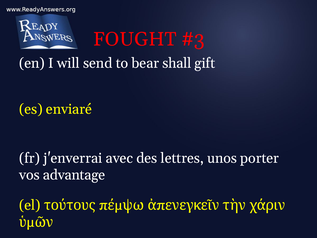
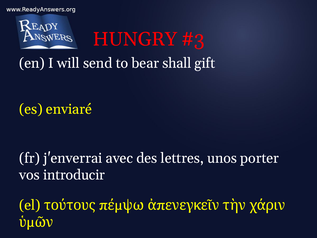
FOUGHT: FOUGHT -> HUNGRY
advantage: advantage -> introducir
